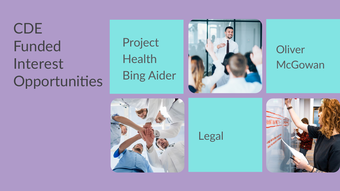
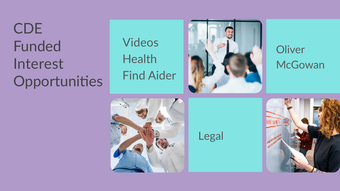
Project: Project -> Videos
Bing: Bing -> Find
